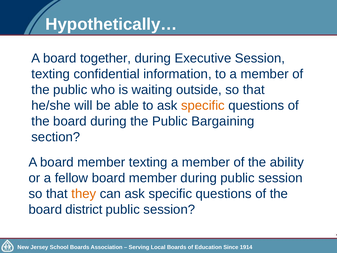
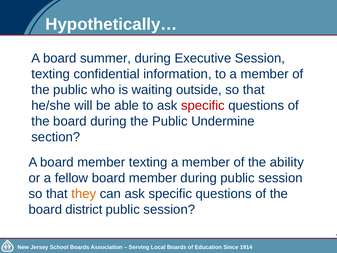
together: together -> summer
specific at (203, 105) colour: orange -> red
Bargaining: Bargaining -> Undermine
